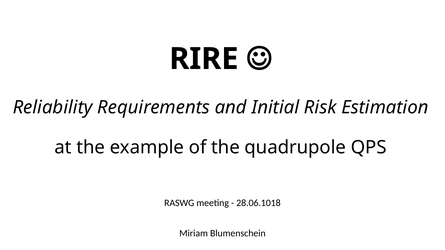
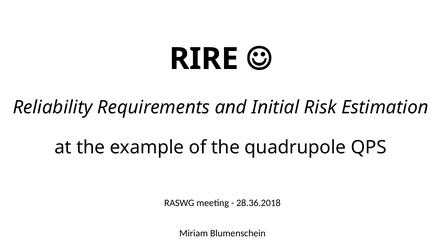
28.06.1018: 28.06.1018 -> 28.36.2018
